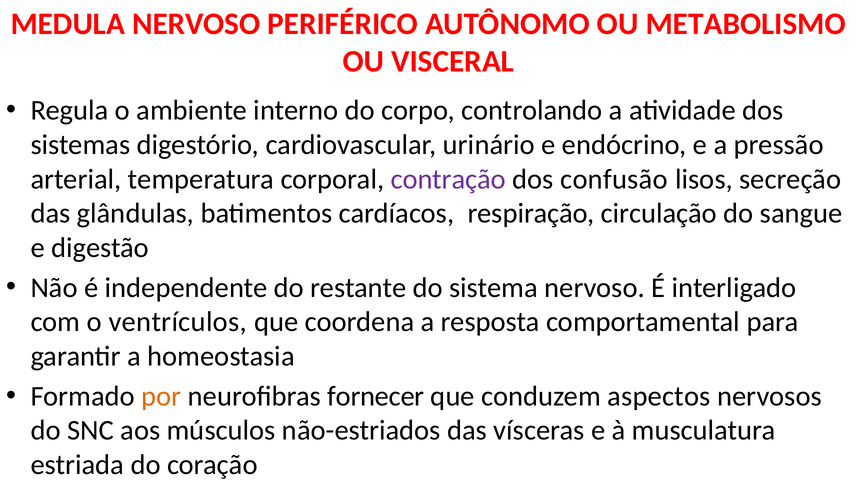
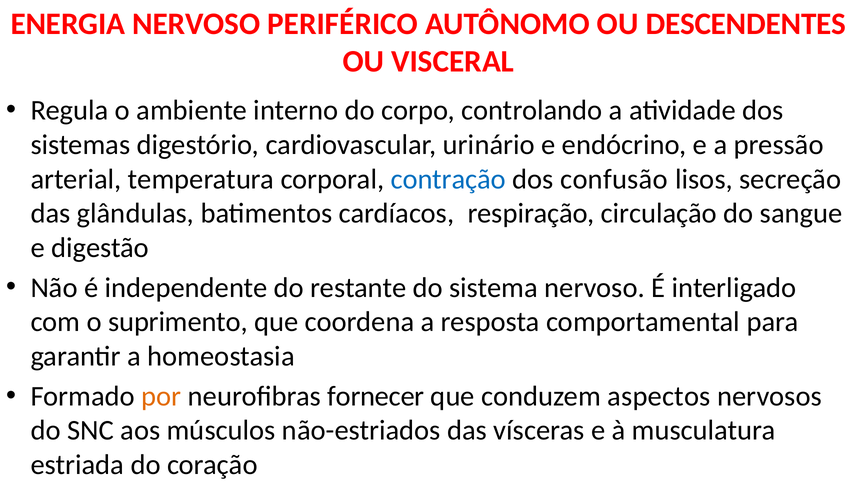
MEDULA: MEDULA -> ENERGIA
METABOLISMO: METABOLISMO -> DESCENDENTES
contração colour: purple -> blue
ventrículos: ventrículos -> suprimento
